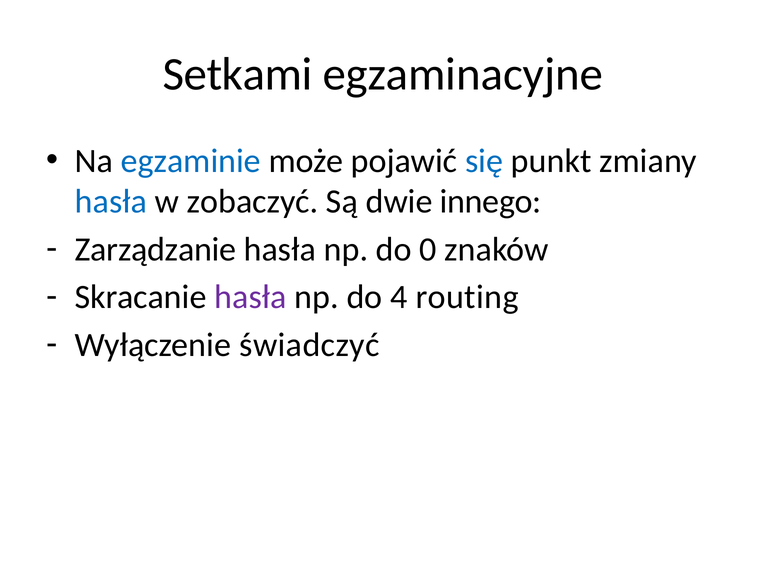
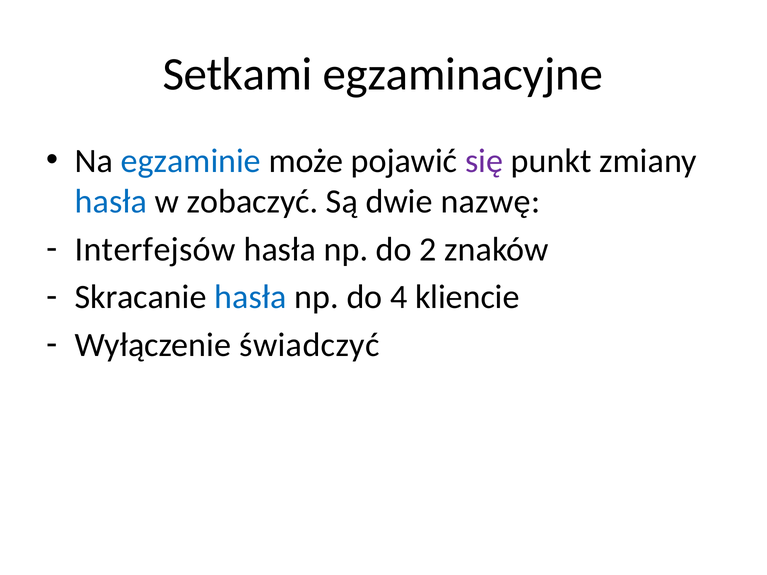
się colour: blue -> purple
innego: innego -> nazwę
Zarządzanie: Zarządzanie -> Interfejsów
0: 0 -> 2
hasła at (250, 297) colour: purple -> blue
routing: routing -> kliencie
